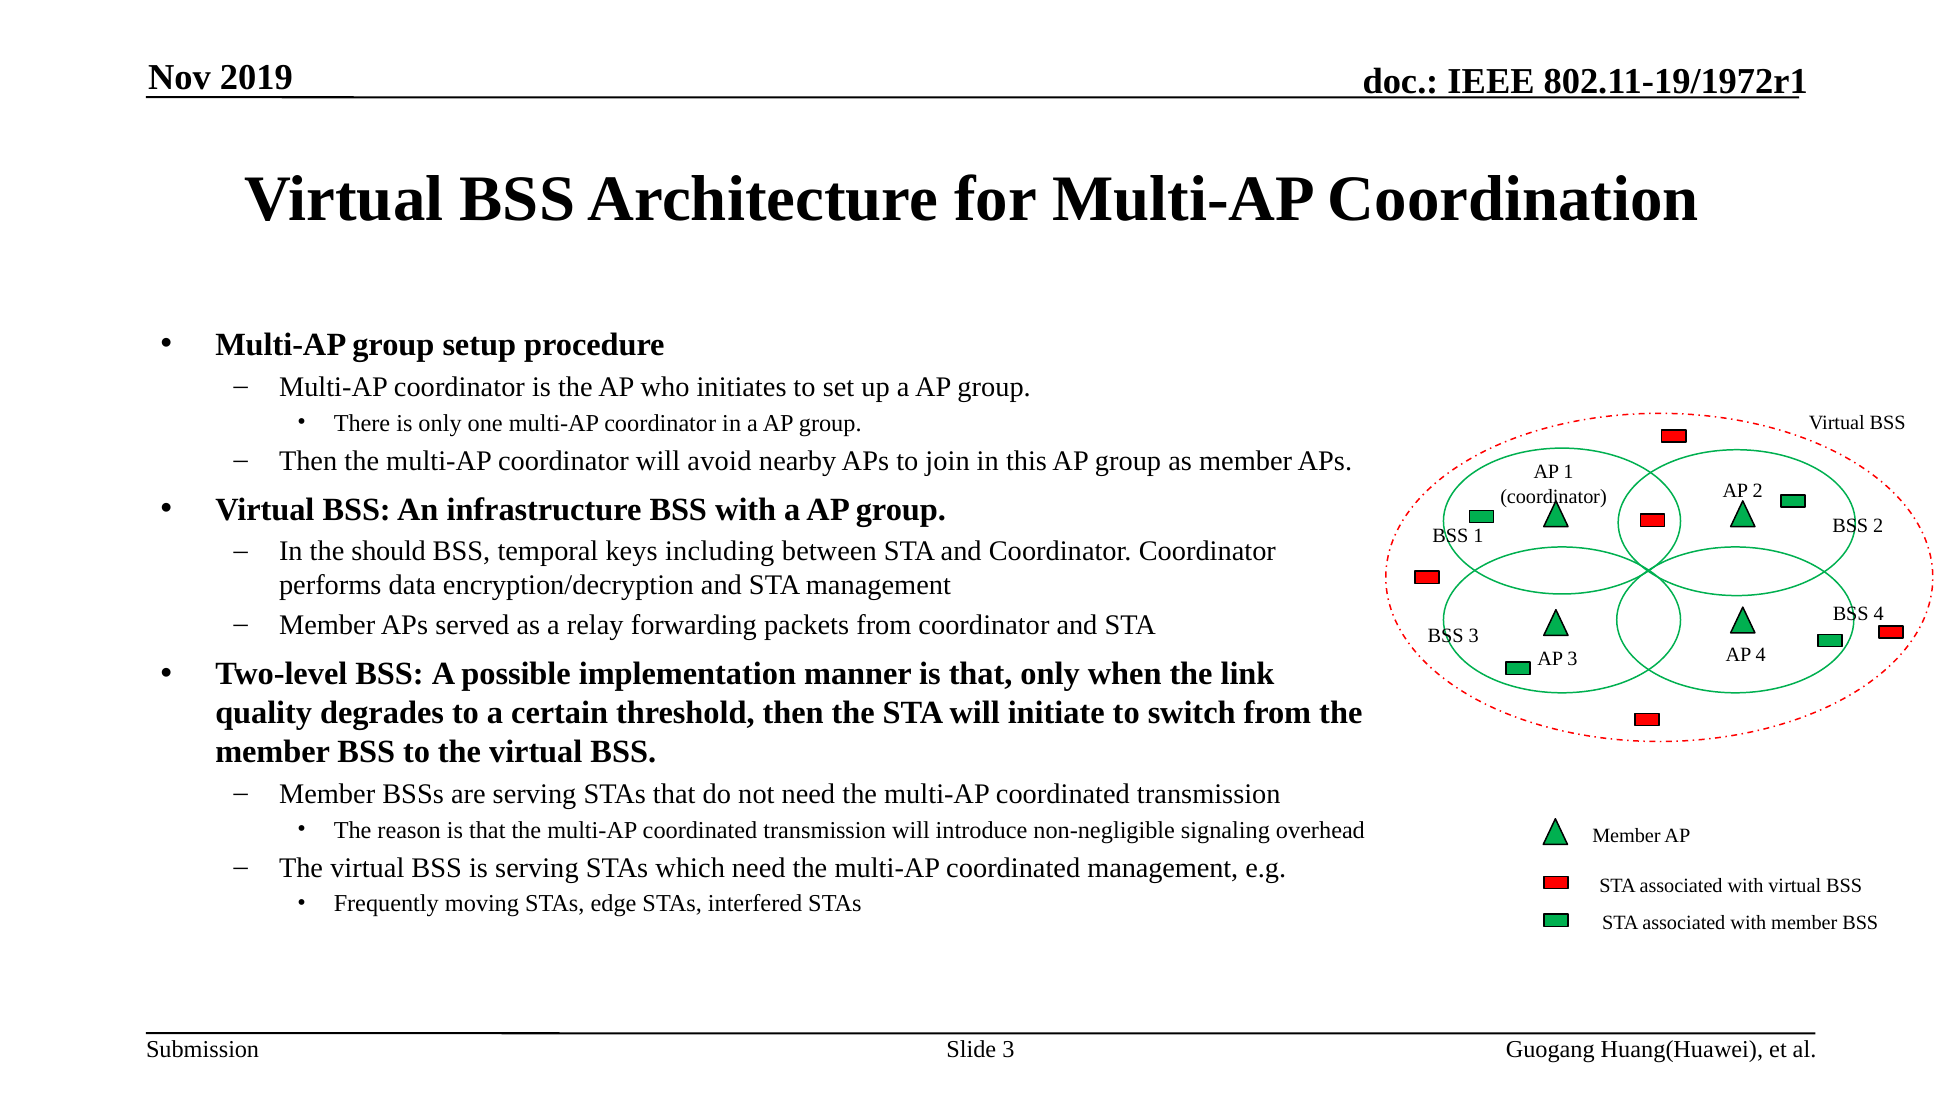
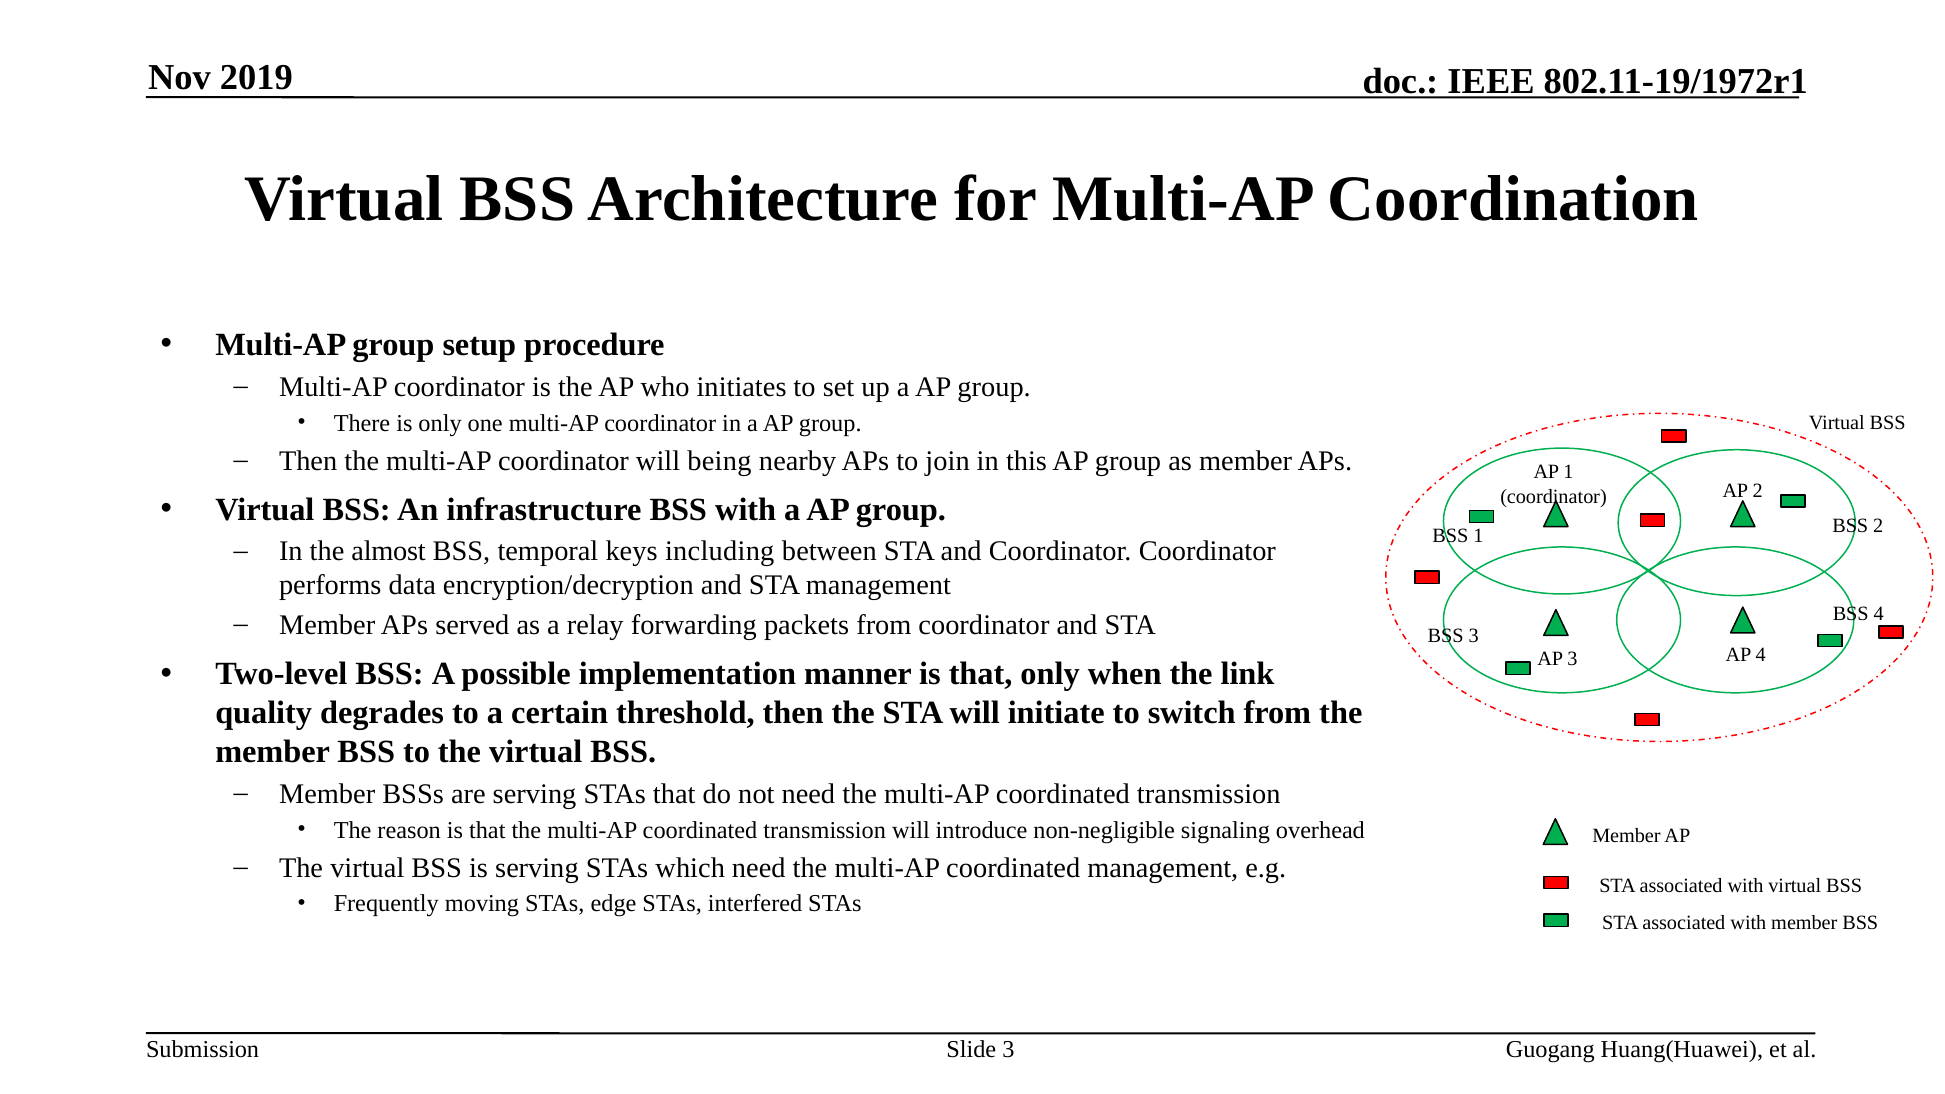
avoid: avoid -> being
should: should -> almost
